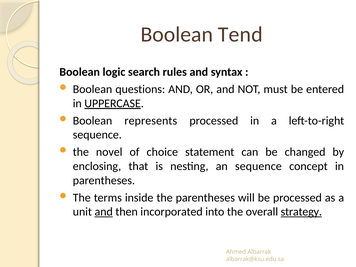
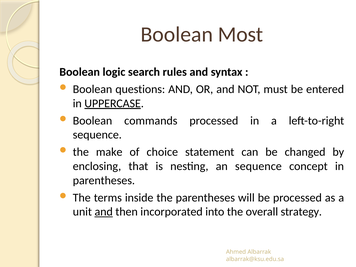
Tend: Tend -> Most
represents: represents -> commands
novel: novel -> make
strategy underline: present -> none
